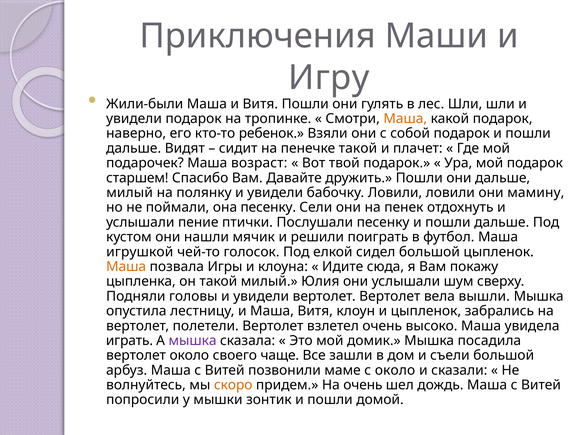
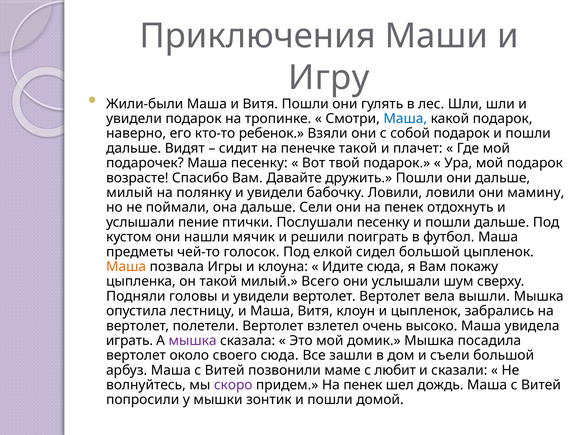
Маша at (405, 119) colour: orange -> blue
Маша возраст: возраст -> песенку
старшем: старшем -> возрасте
она песенку: песенку -> дальше
игрушкой: игрушкой -> предметы
Юлия: Юлия -> Всего
своего чаще: чаще -> сюда
с около: около -> любит
скоро colour: orange -> purple
придем На очень: очень -> пенек
